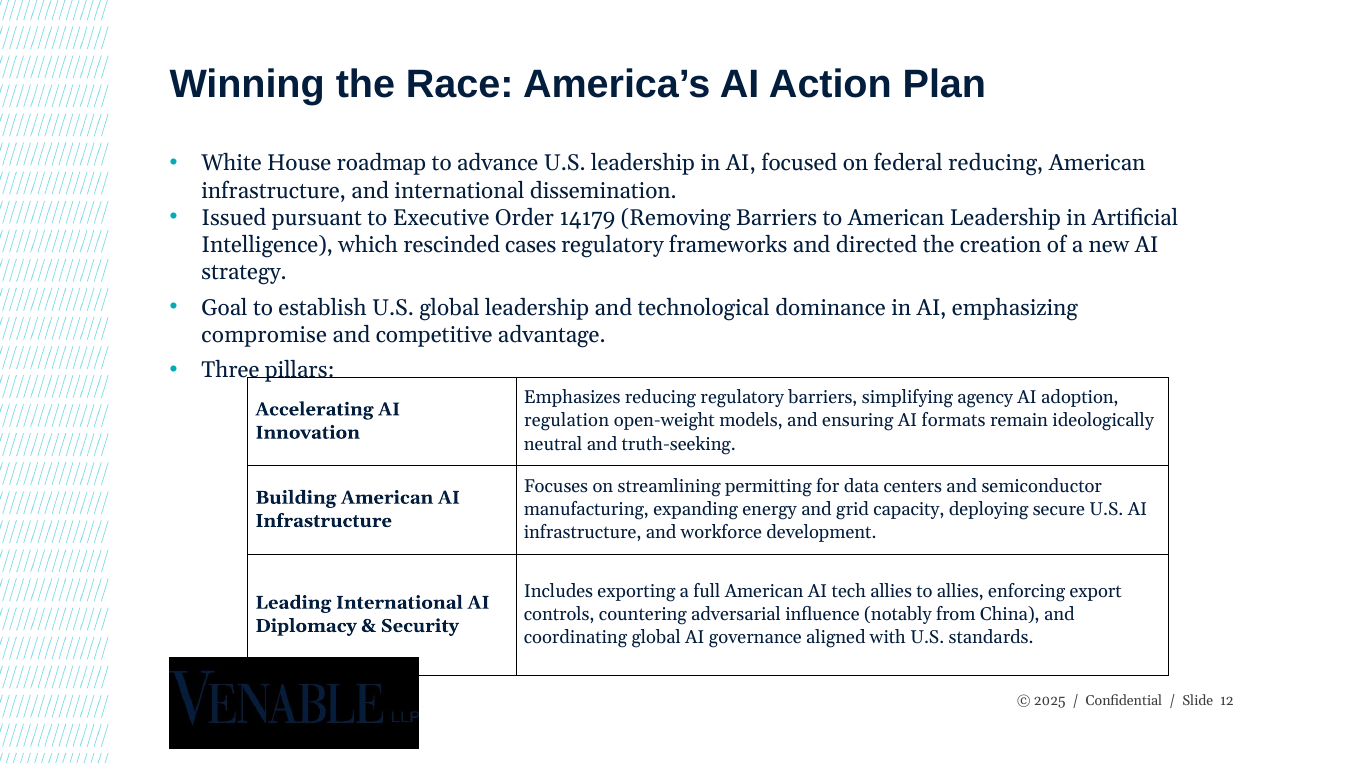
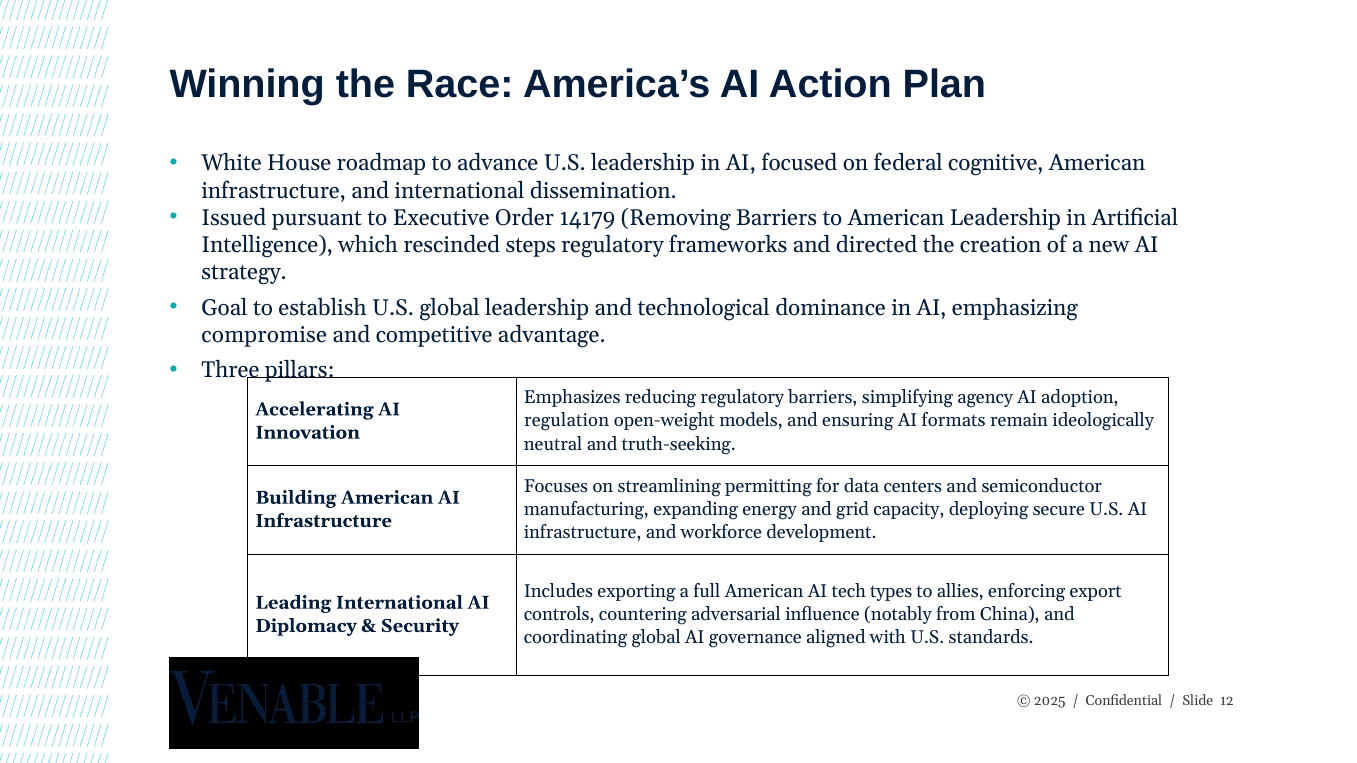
federal reducing: reducing -> cognitive
cases: cases -> steps
tech allies: allies -> types
